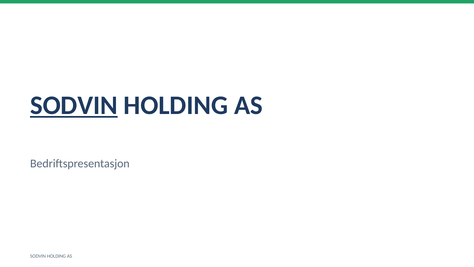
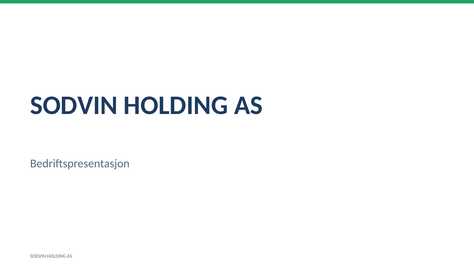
SODVIN at (74, 105) underline: present -> none
